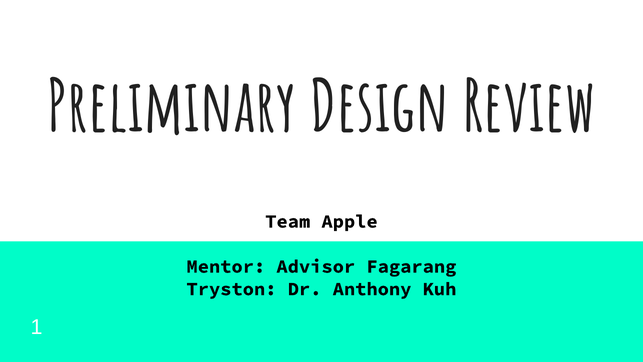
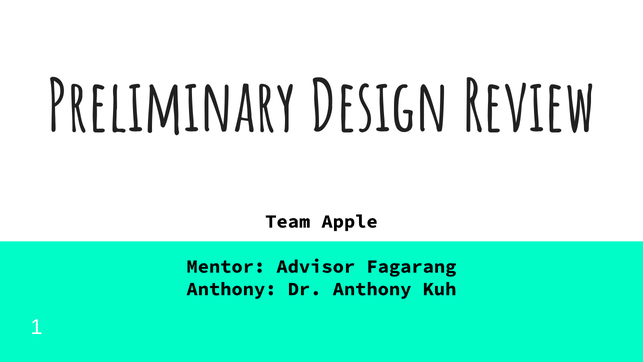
Tryston at (231, 289): Tryston -> Anthony
